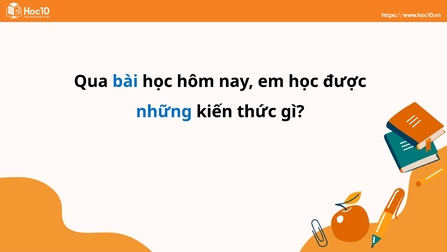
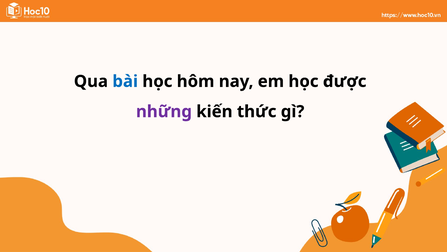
những colour: blue -> purple
